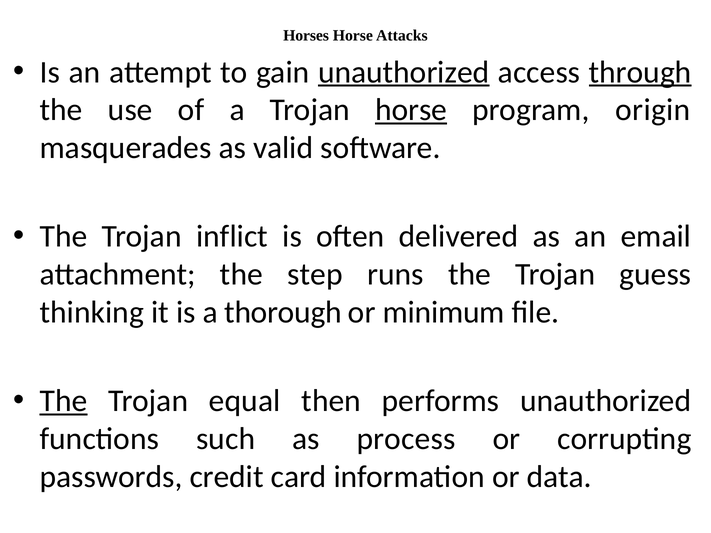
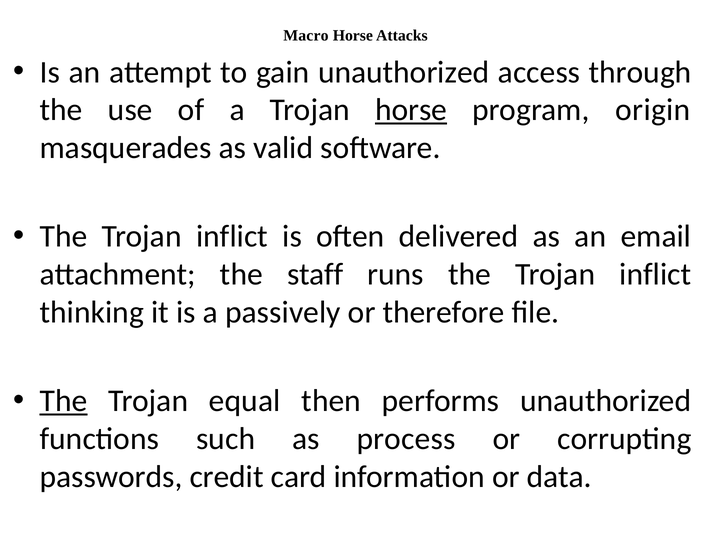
Horses: Horses -> Macro
unauthorized at (404, 72) underline: present -> none
through underline: present -> none
step: step -> staff
runs the Trojan guess: guess -> inflict
thorough: thorough -> passively
minimum: minimum -> therefore
